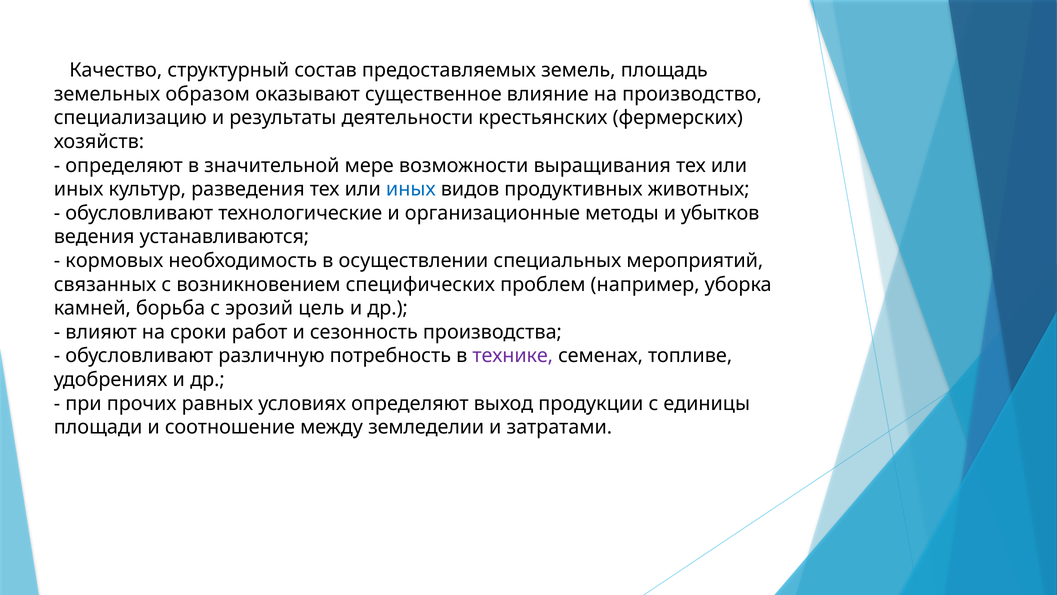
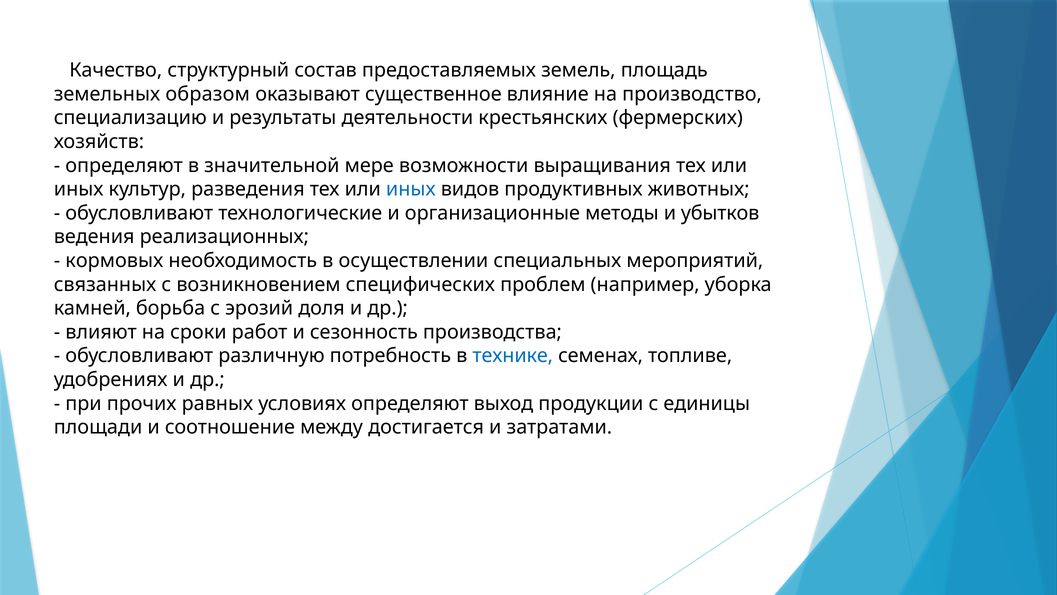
устанавливаются: устанавливаются -> реализационных
цель: цель -> доля
технике colour: purple -> blue
земледелии: земледелии -> достигается
